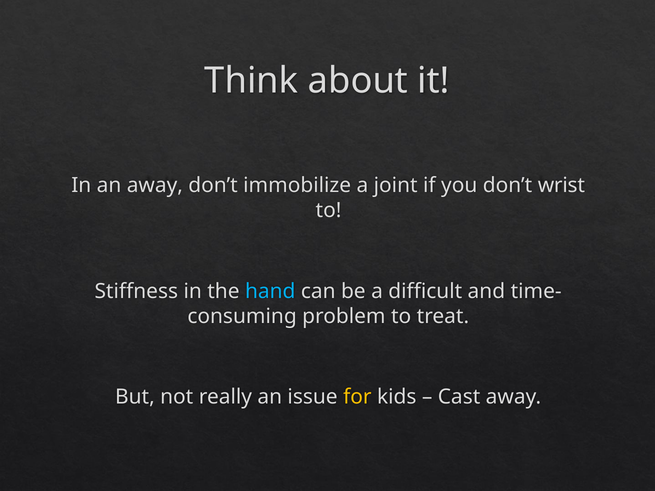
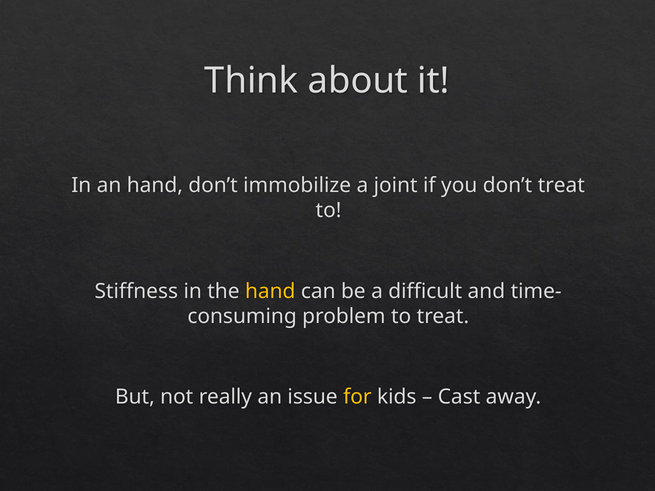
an away: away -> hand
don’t wrist: wrist -> treat
hand at (270, 291) colour: light blue -> yellow
